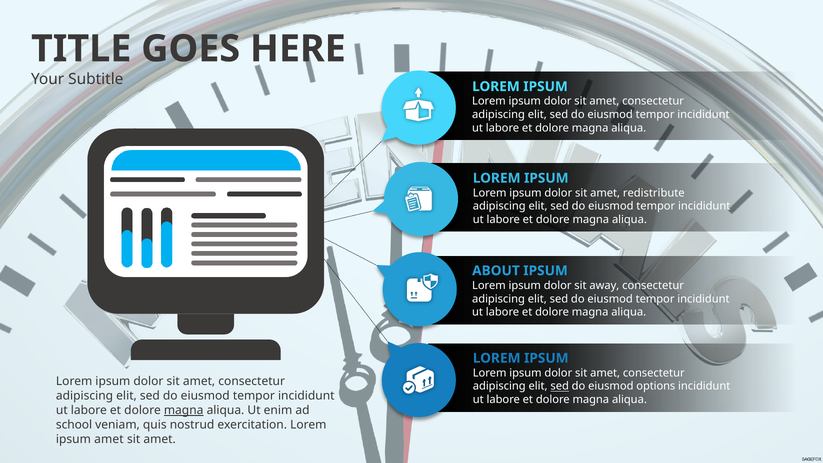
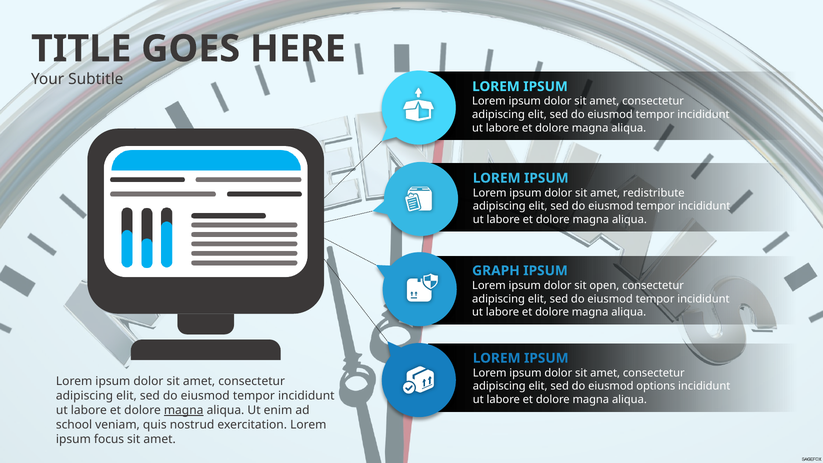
ABOUT: ABOUT -> GRAPH
away: away -> open
sed at (560, 386) underline: present -> none
ipsum amet: amet -> focus
